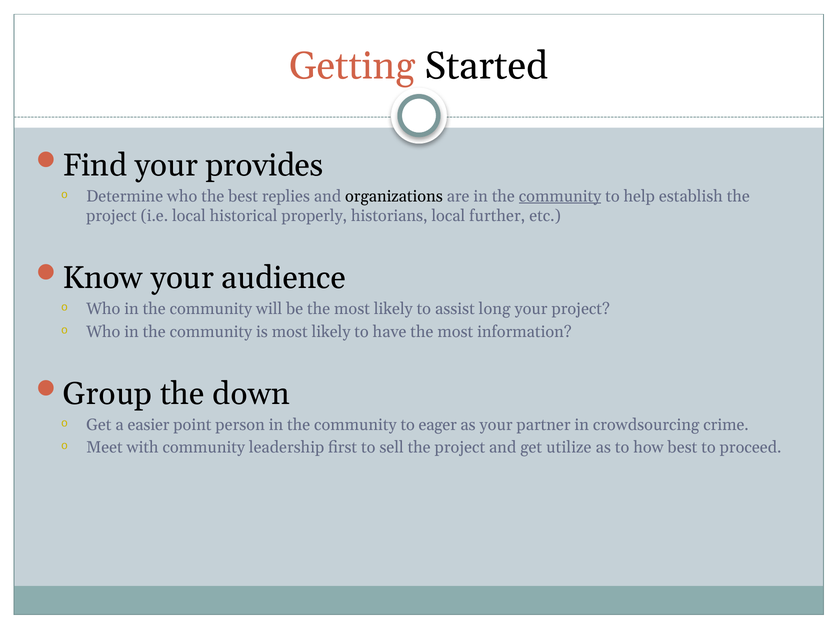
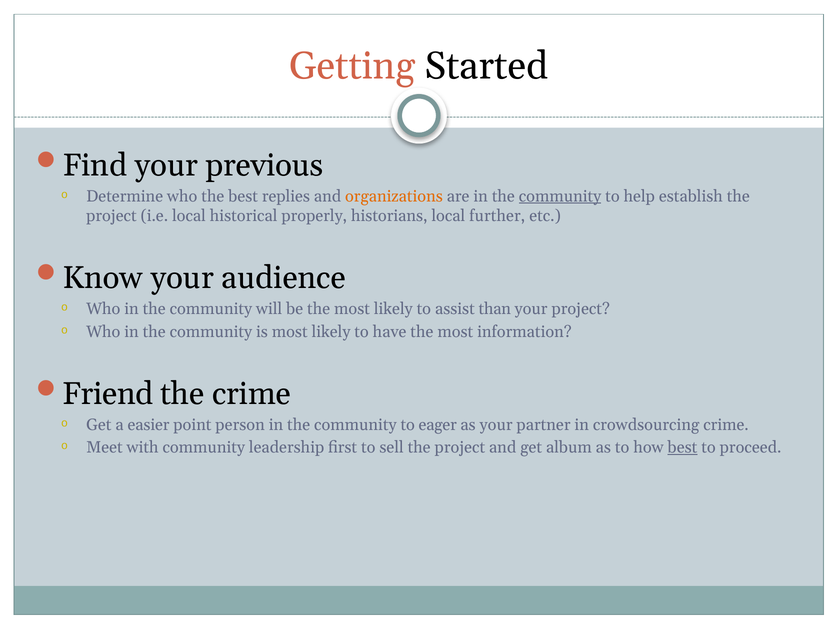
provides: provides -> previous
organizations colour: black -> orange
long: long -> than
Group: Group -> Friend
the down: down -> crime
utilize: utilize -> album
best at (682, 447) underline: none -> present
